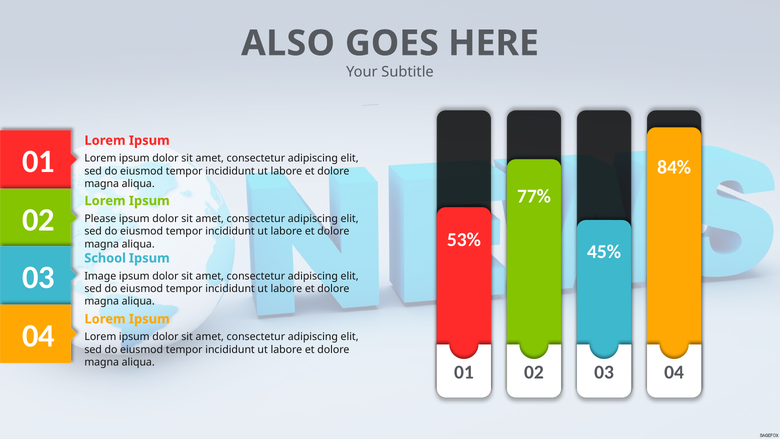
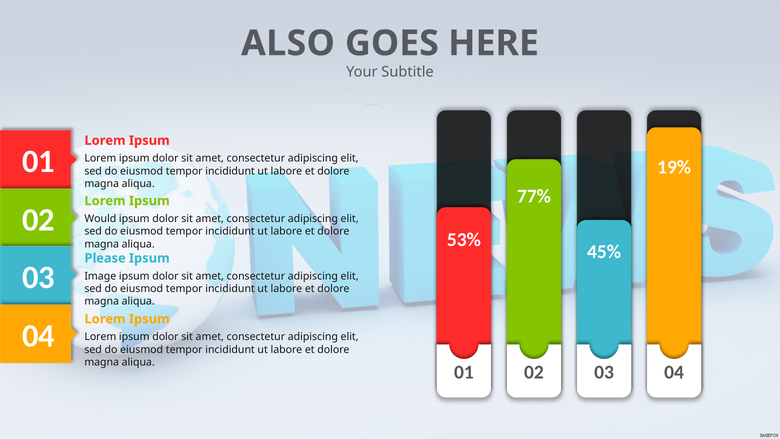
84%: 84% -> 19%
Please: Please -> Would
School: School -> Please
